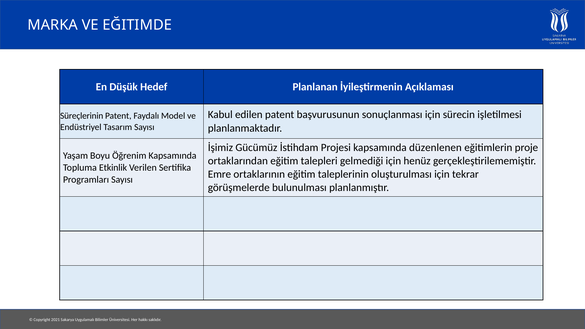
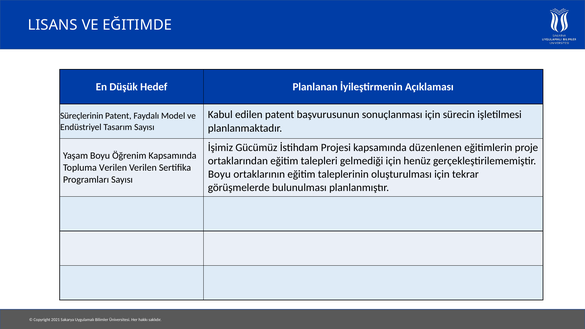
MARKA: MARKA -> LISANS
Topluma Etkinlik: Etkinlik -> Verilen
Emre at (219, 174): Emre -> Boyu
